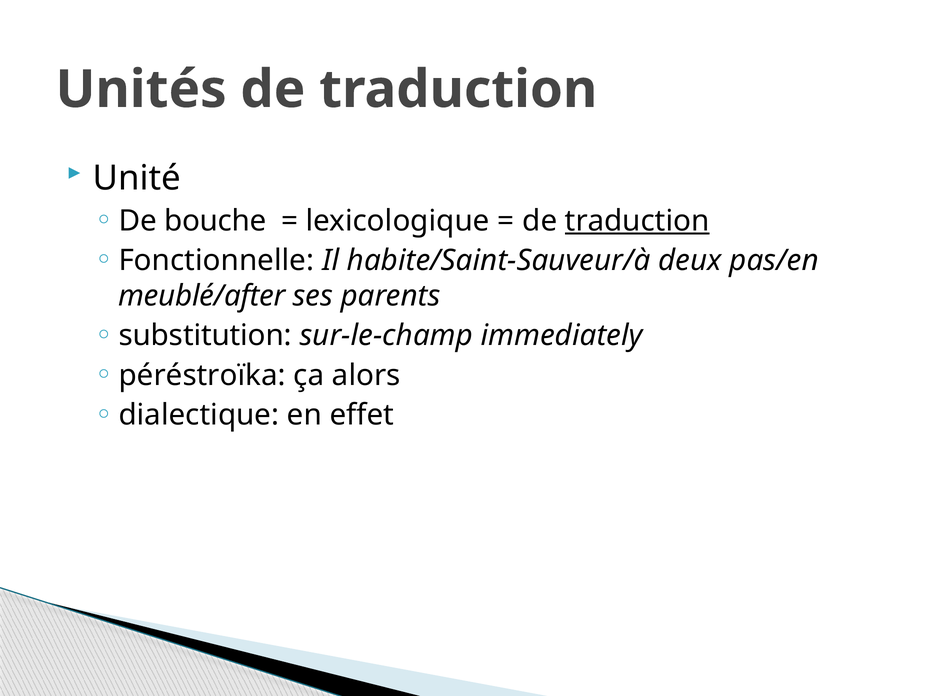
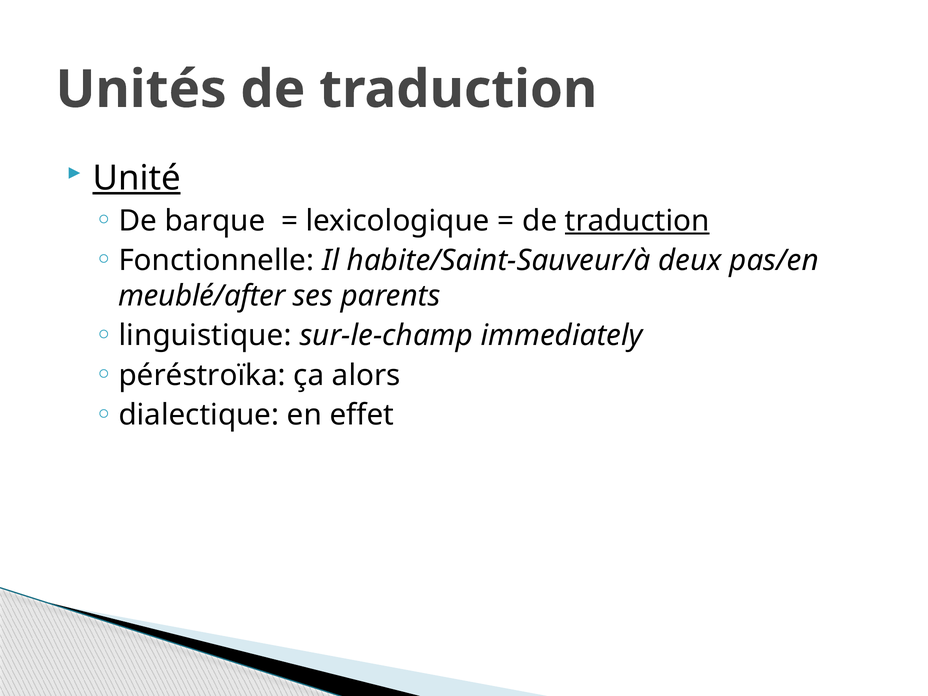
Unité underline: none -> present
bouche: bouche -> barque
substitution: substitution -> linguistique
